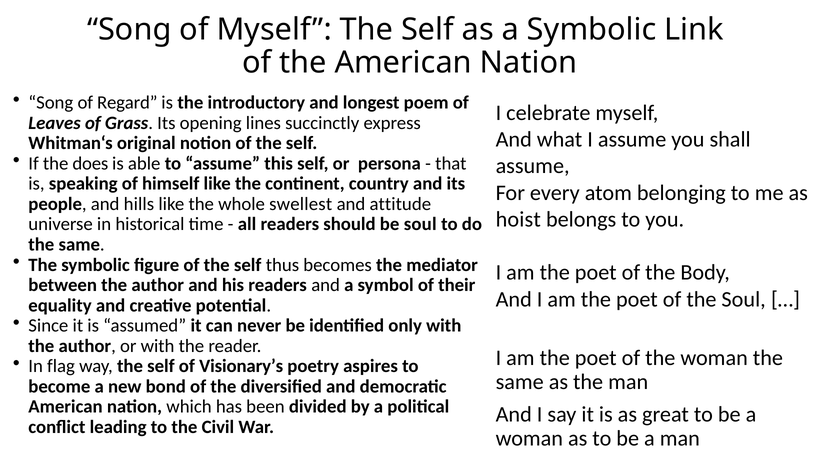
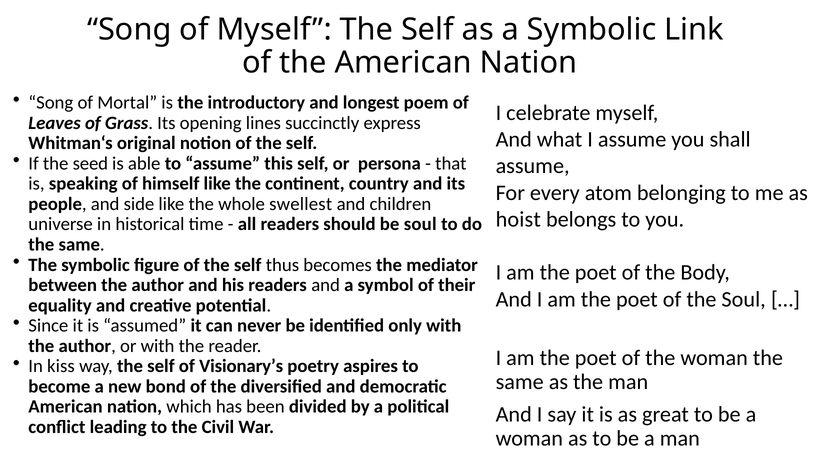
Regard: Regard -> Mortal
does: does -> seed
hills: hills -> side
attitude: attitude -> children
flag: flag -> kiss
